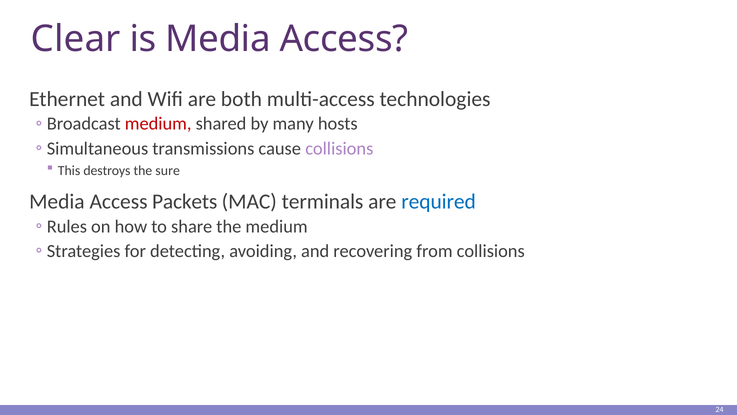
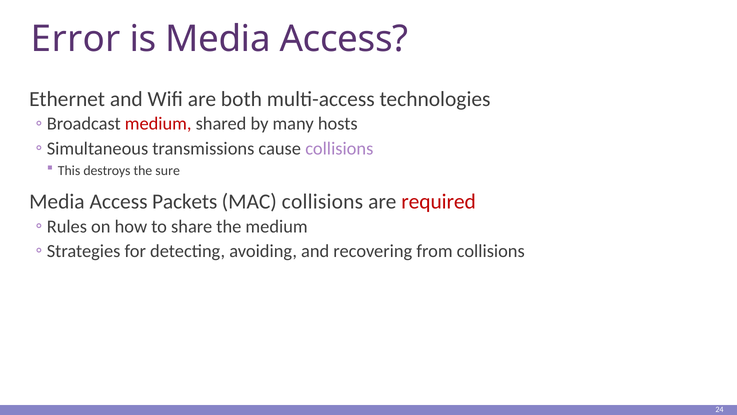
Clear: Clear -> Error
MAC terminals: terminals -> collisions
required colour: blue -> red
